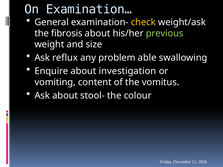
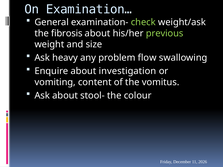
check colour: yellow -> light green
reflux: reflux -> heavy
able: able -> flow
